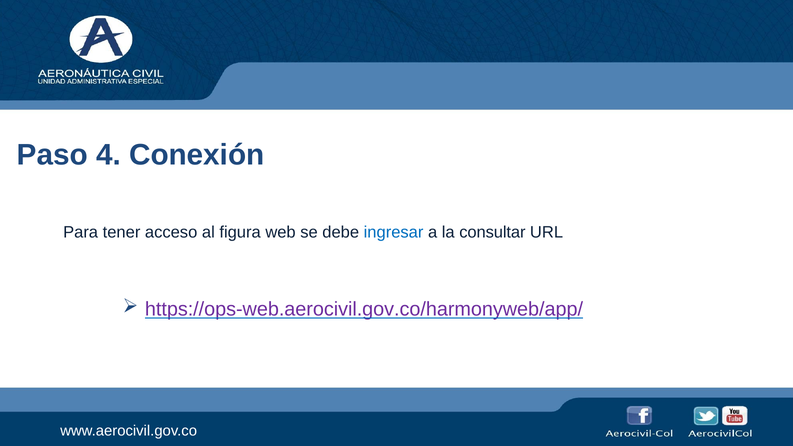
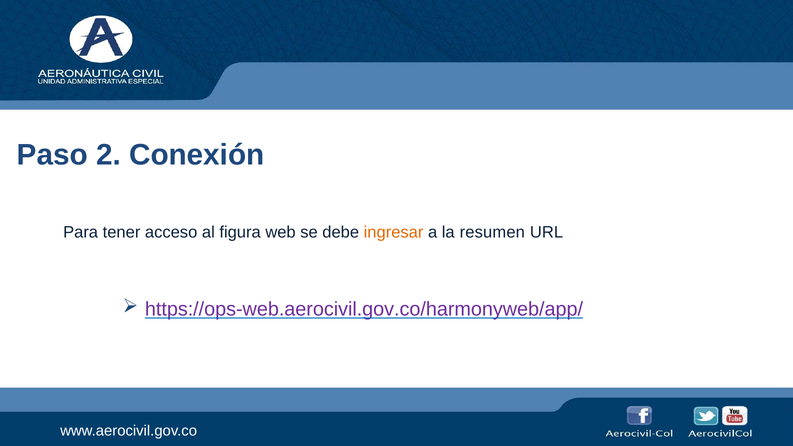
4: 4 -> 2
ingresar colour: blue -> orange
consultar: consultar -> resumen
